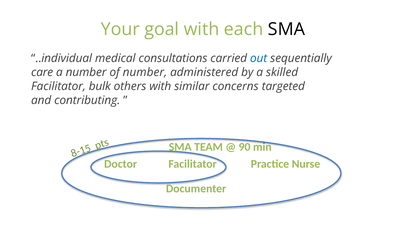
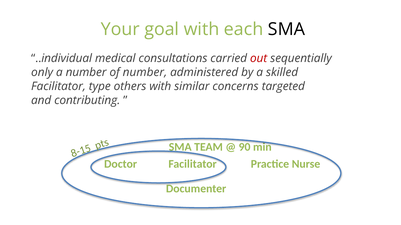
out colour: blue -> red
care: care -> only
bulk: bulk -> type
